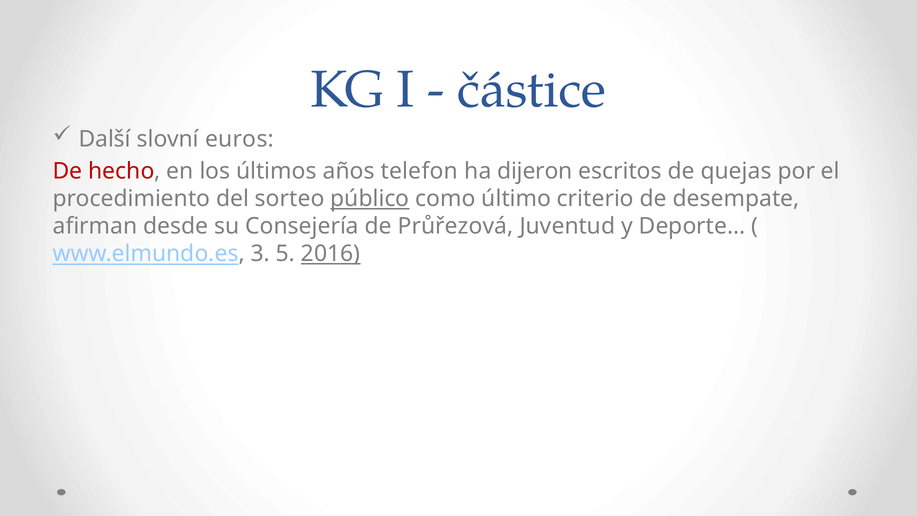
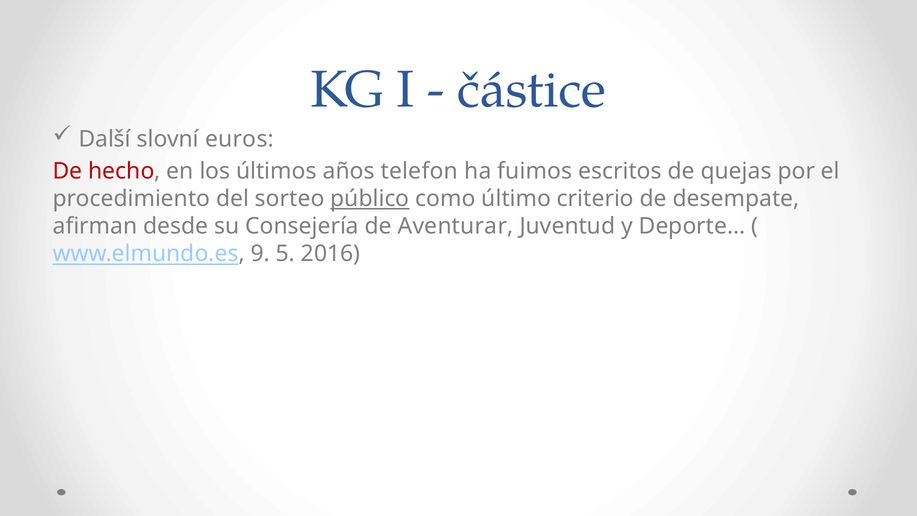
dijeron: dijeron -> fuimos
Průřezová: Průřezová -> Aventurar
3: 3 -> 9
2016 underline: present -> none
